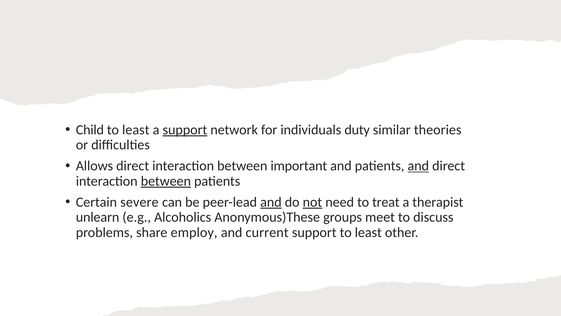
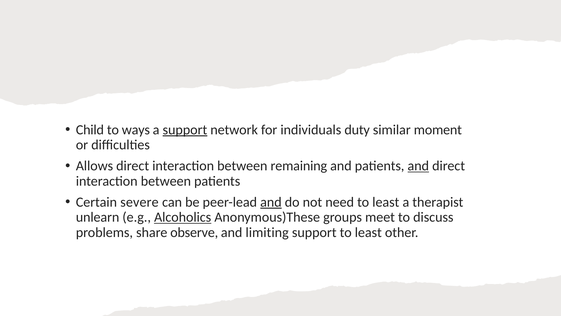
least at (136, 130): least -> ways
theories: theories -> moment
important: important -> remaining
between at (166, 181) underline: present -> none
not underline: present -> none
need to treat: treat -> least
Alcoholics underline: none -> present
employ: employ -> observe
current: current -> limiting
